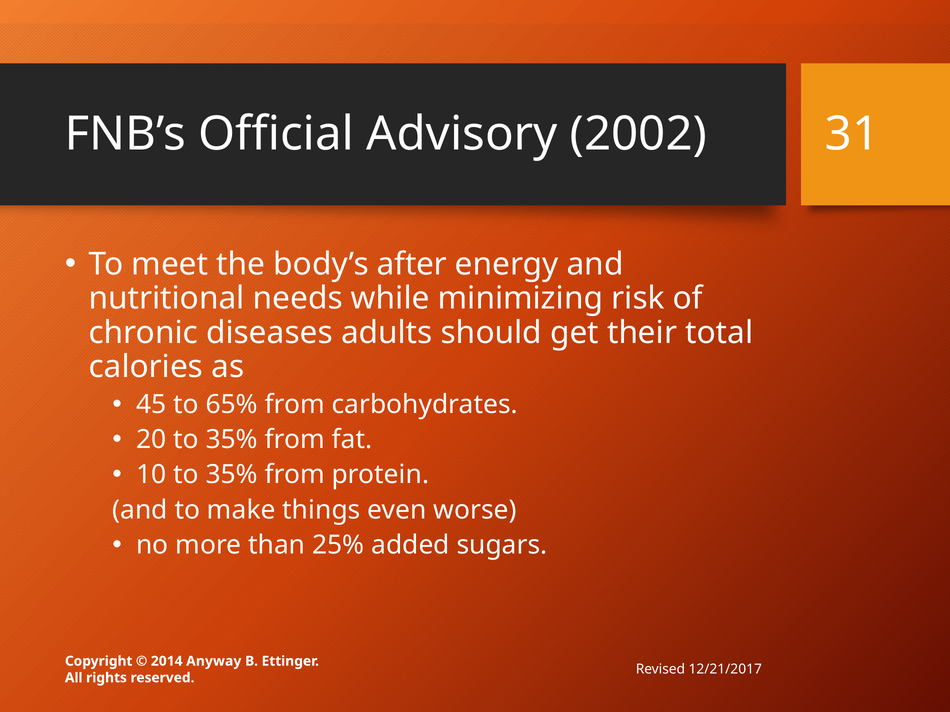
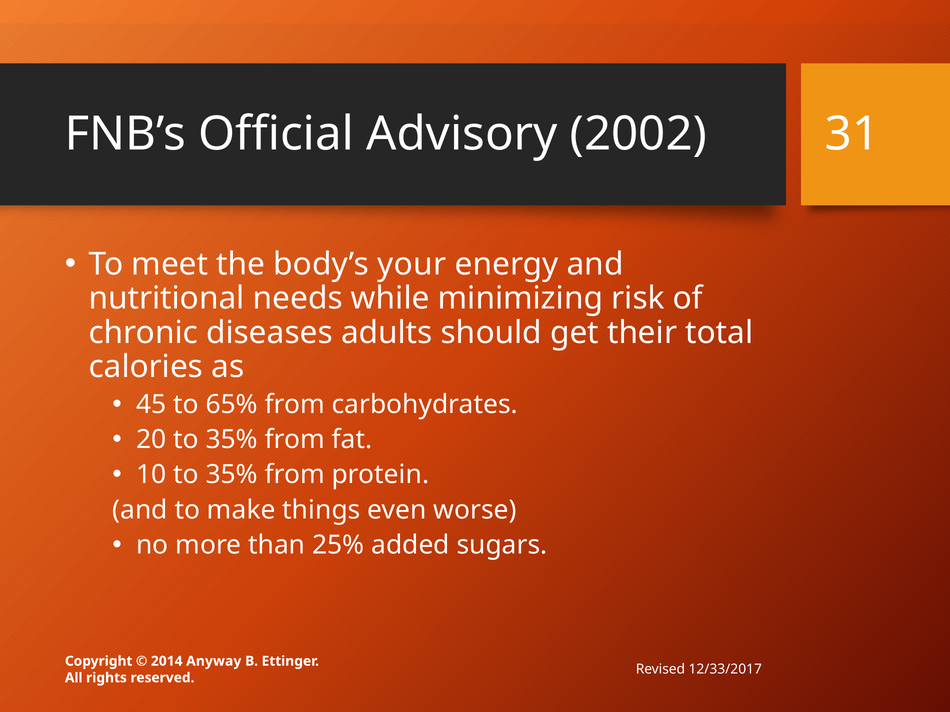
after: after -> your
12/21/2017: 12/21/2017 -> 12/33/2017
